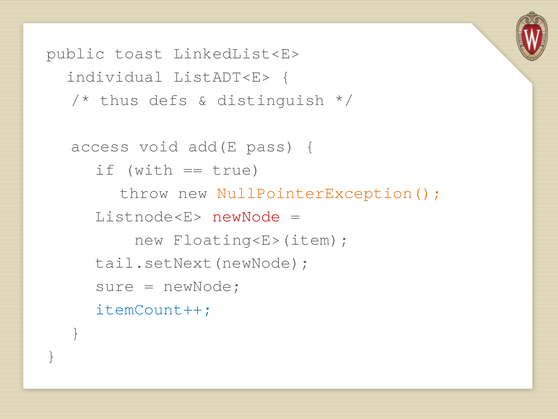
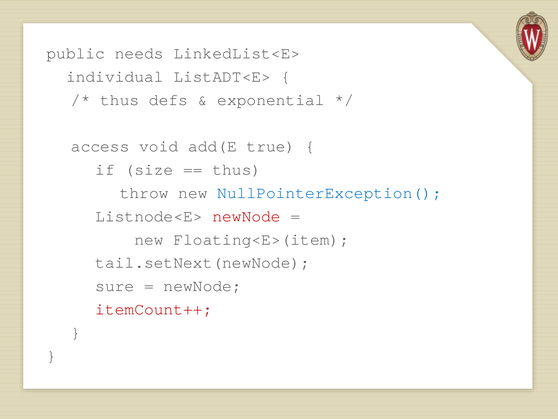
toast: toast -> needs
distinguish: distinguish -> exponential
pass: pass -> true
with: with -> size
true at (237, 169): true -> thus
NullPointerException( colour: orange -> blue
itemCount++ colour: blue -> red
